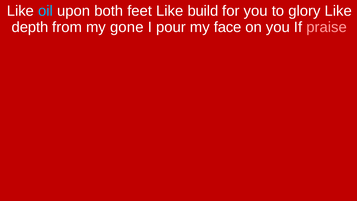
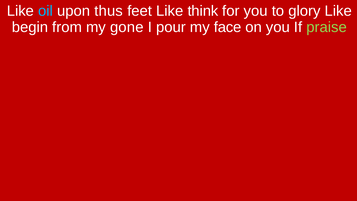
both: both -> thus
build: build -> think
depth: depth -> begin
praise colour: pink -> light green
